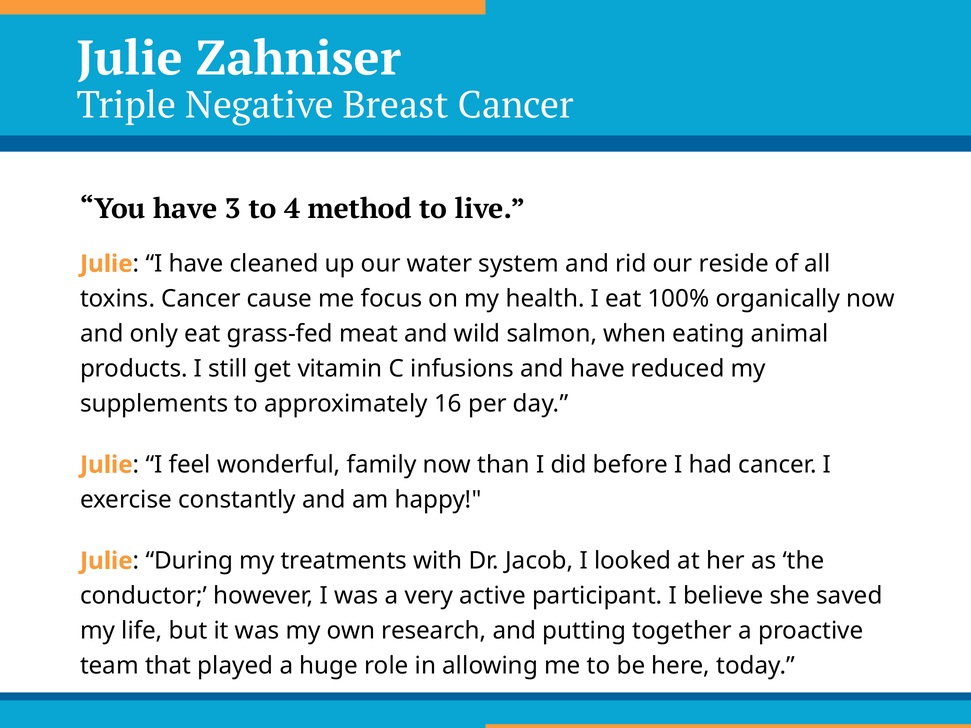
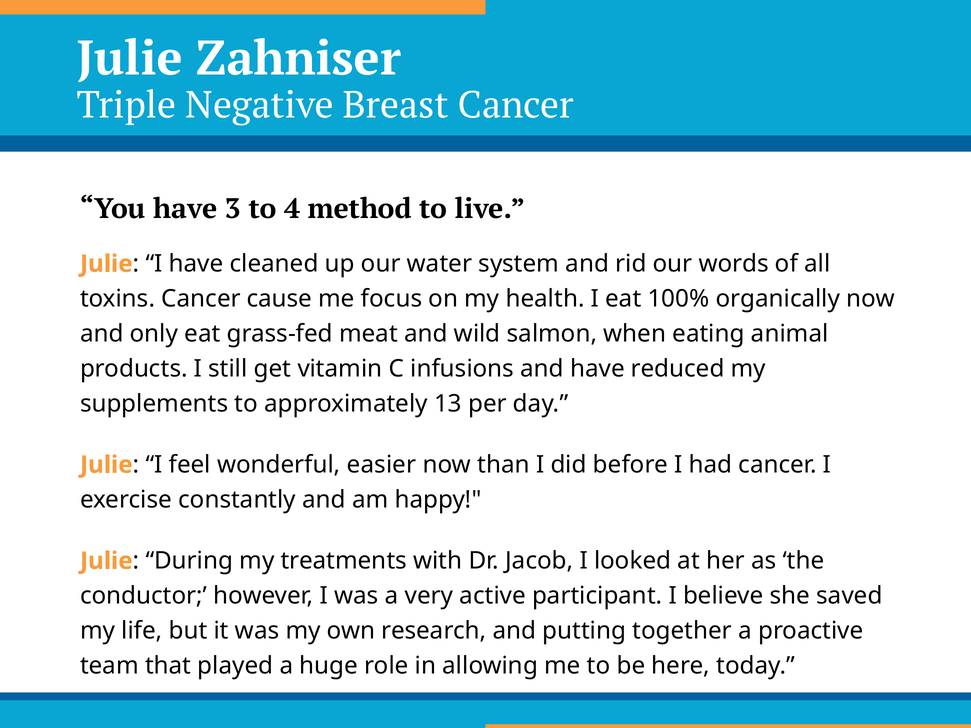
reside: reside -> words
16: 16 -> 13
family: family -> easier
